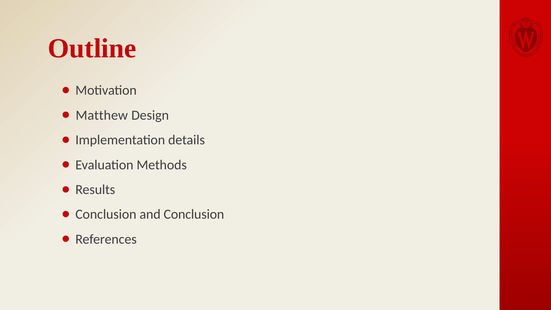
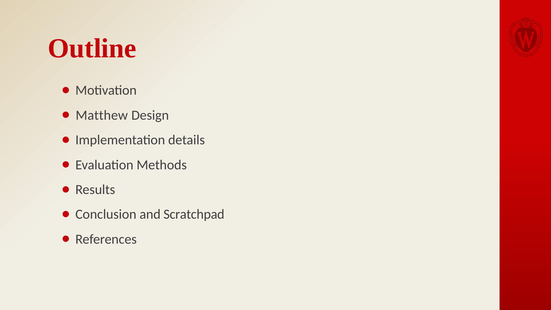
and Conclusion: Conclusion -> Scratchpad
